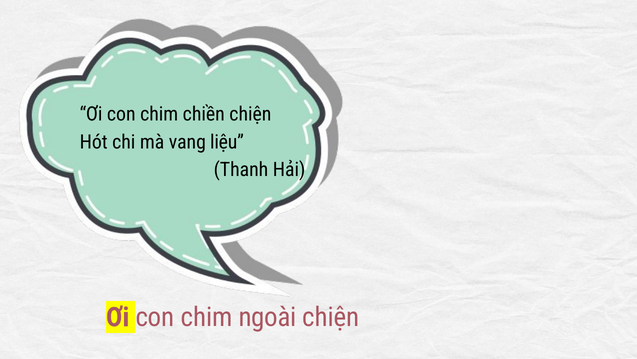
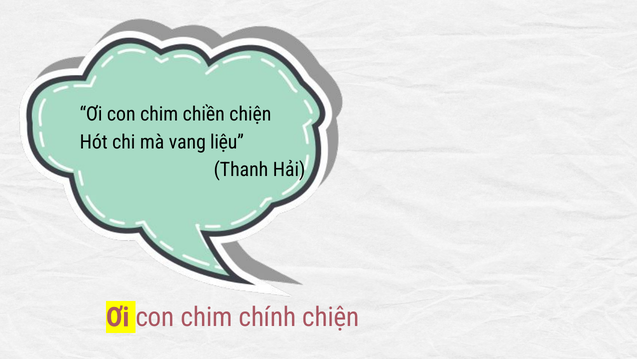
ngoài: ngoài -> chính
